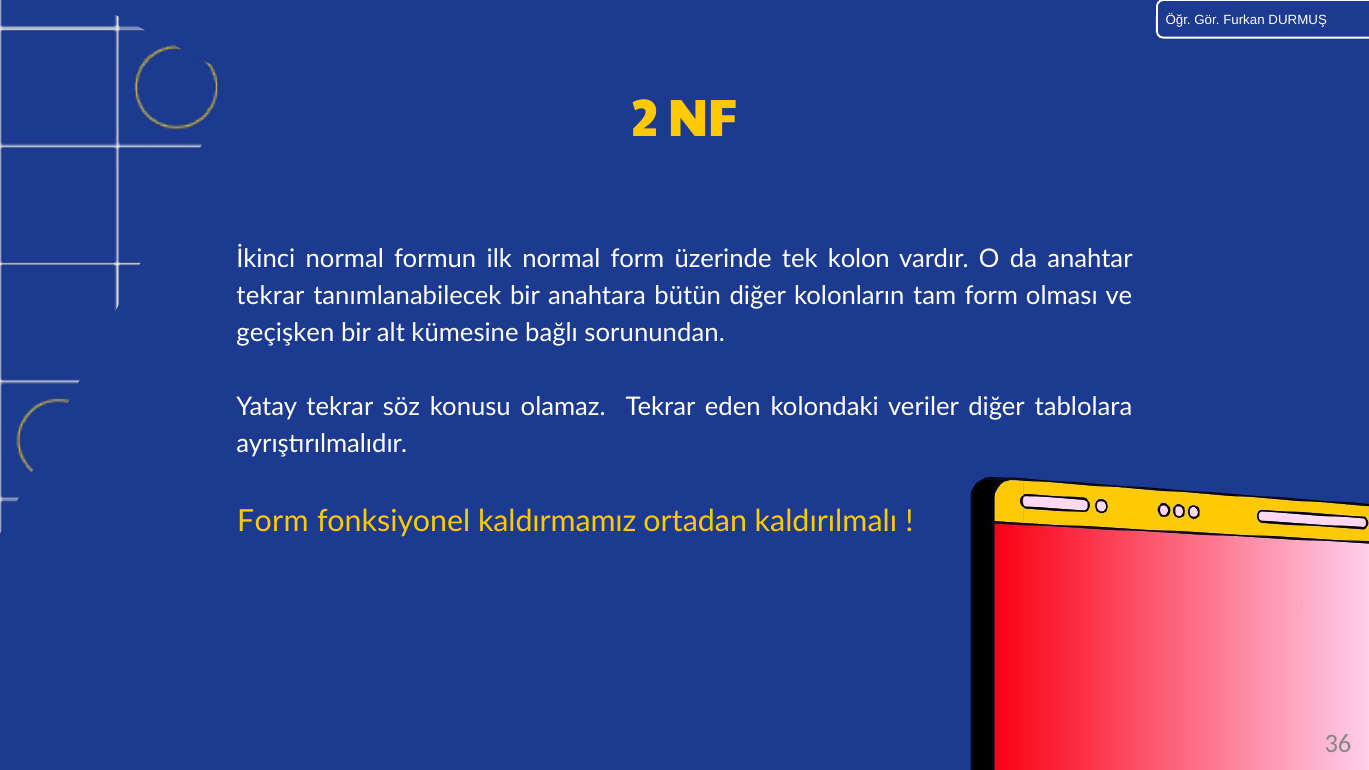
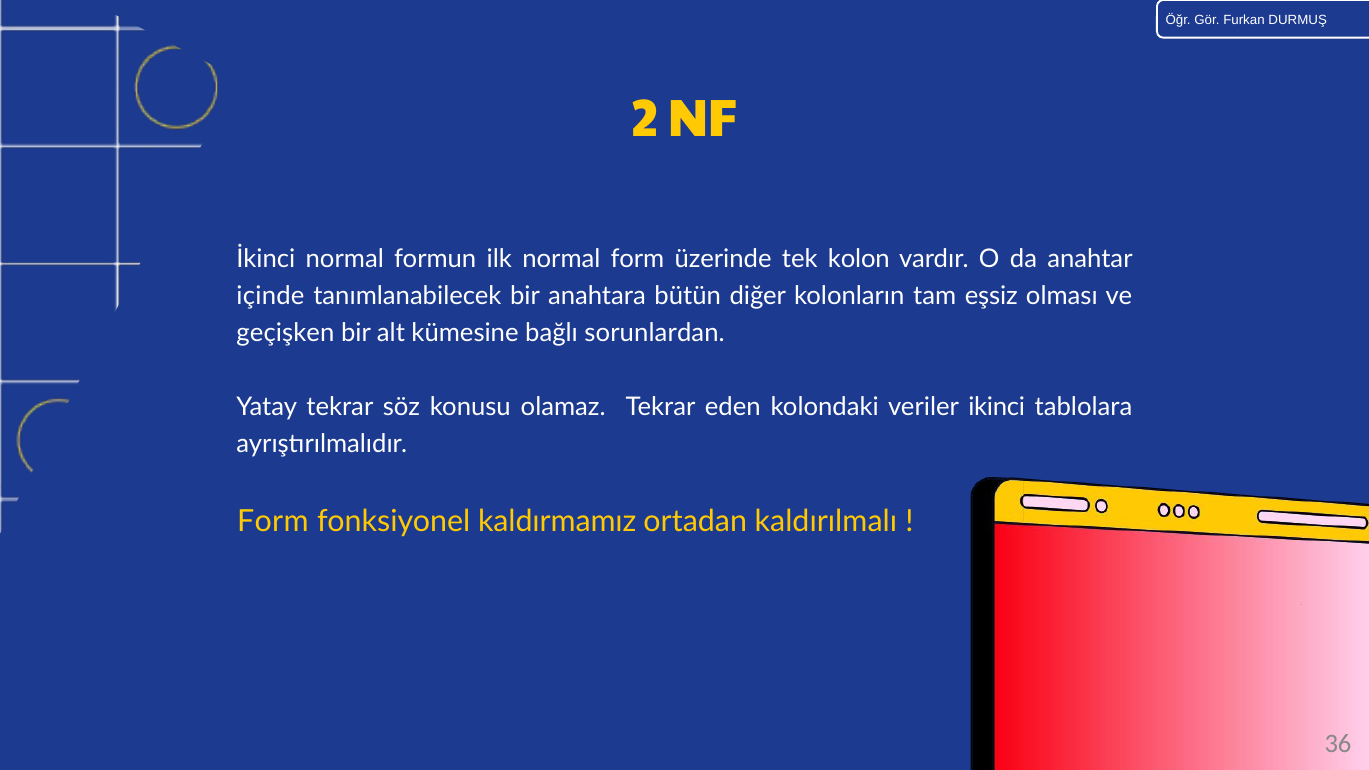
tekrar at (271, 296): tekrar -> içinde
tam form: form -> eşsiz
sorunundan: sorunundan -> sorunlardan
veriler diğer: diğer -> ikinci
